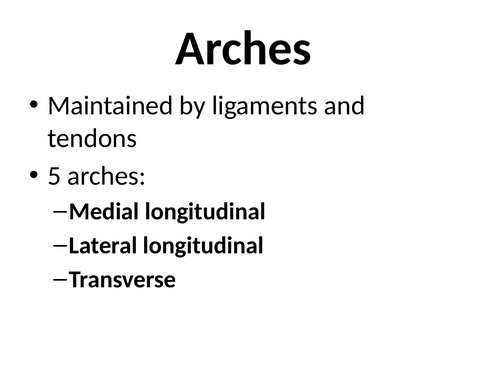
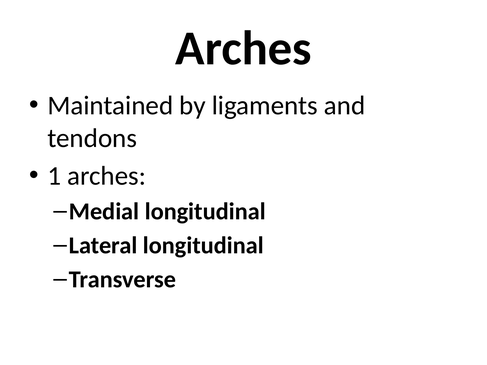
5: 5 -> 1
